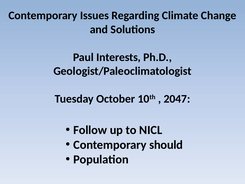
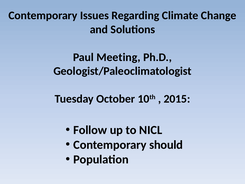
Interests: Interests -> Meeting
2047: 2047 -> 2015
